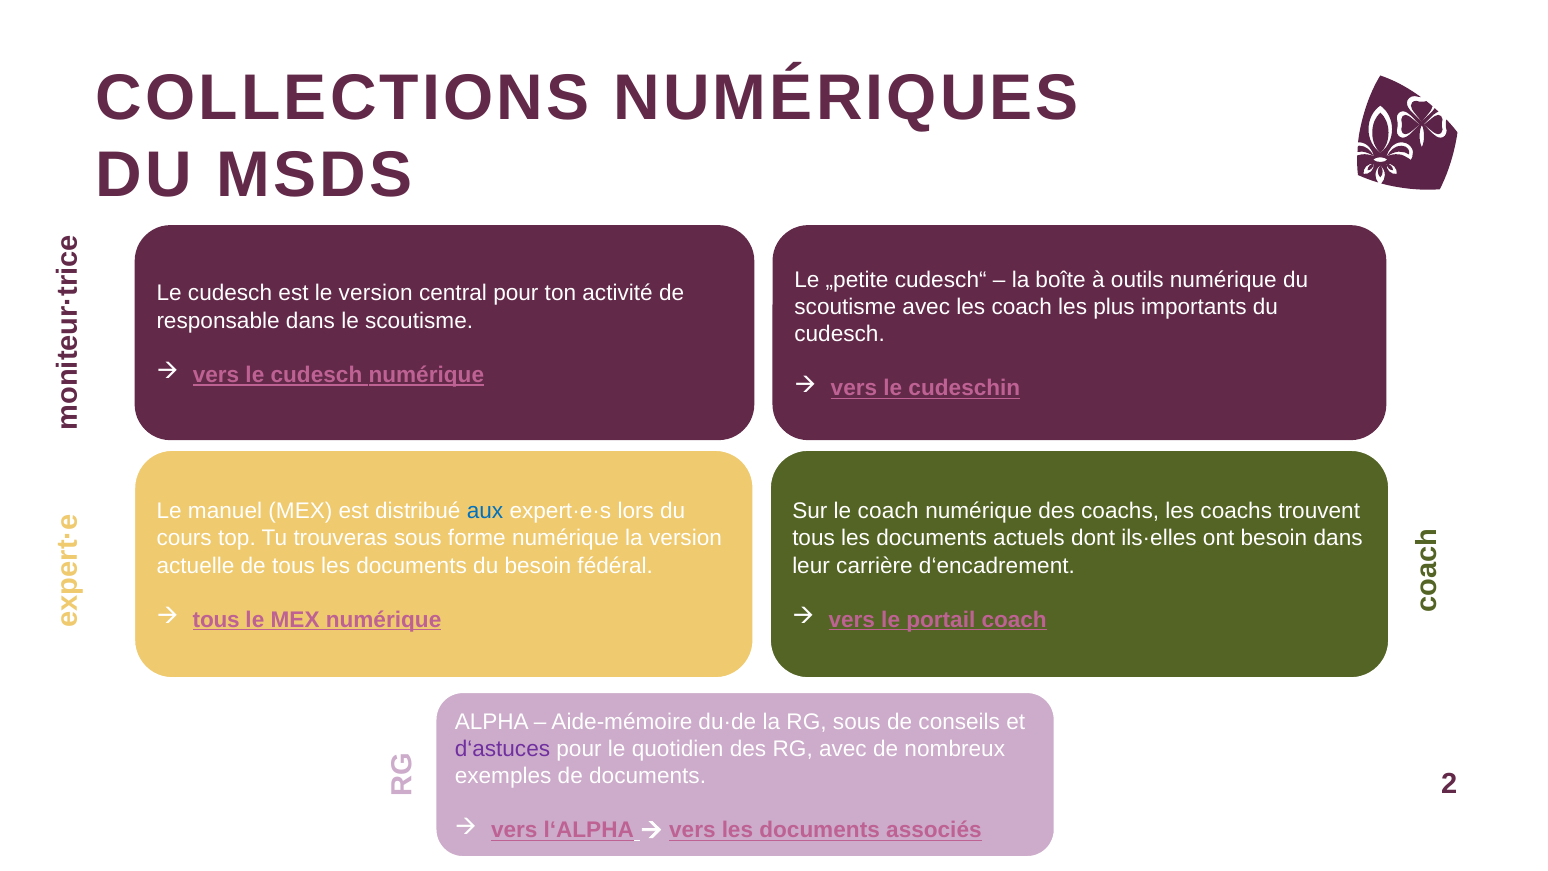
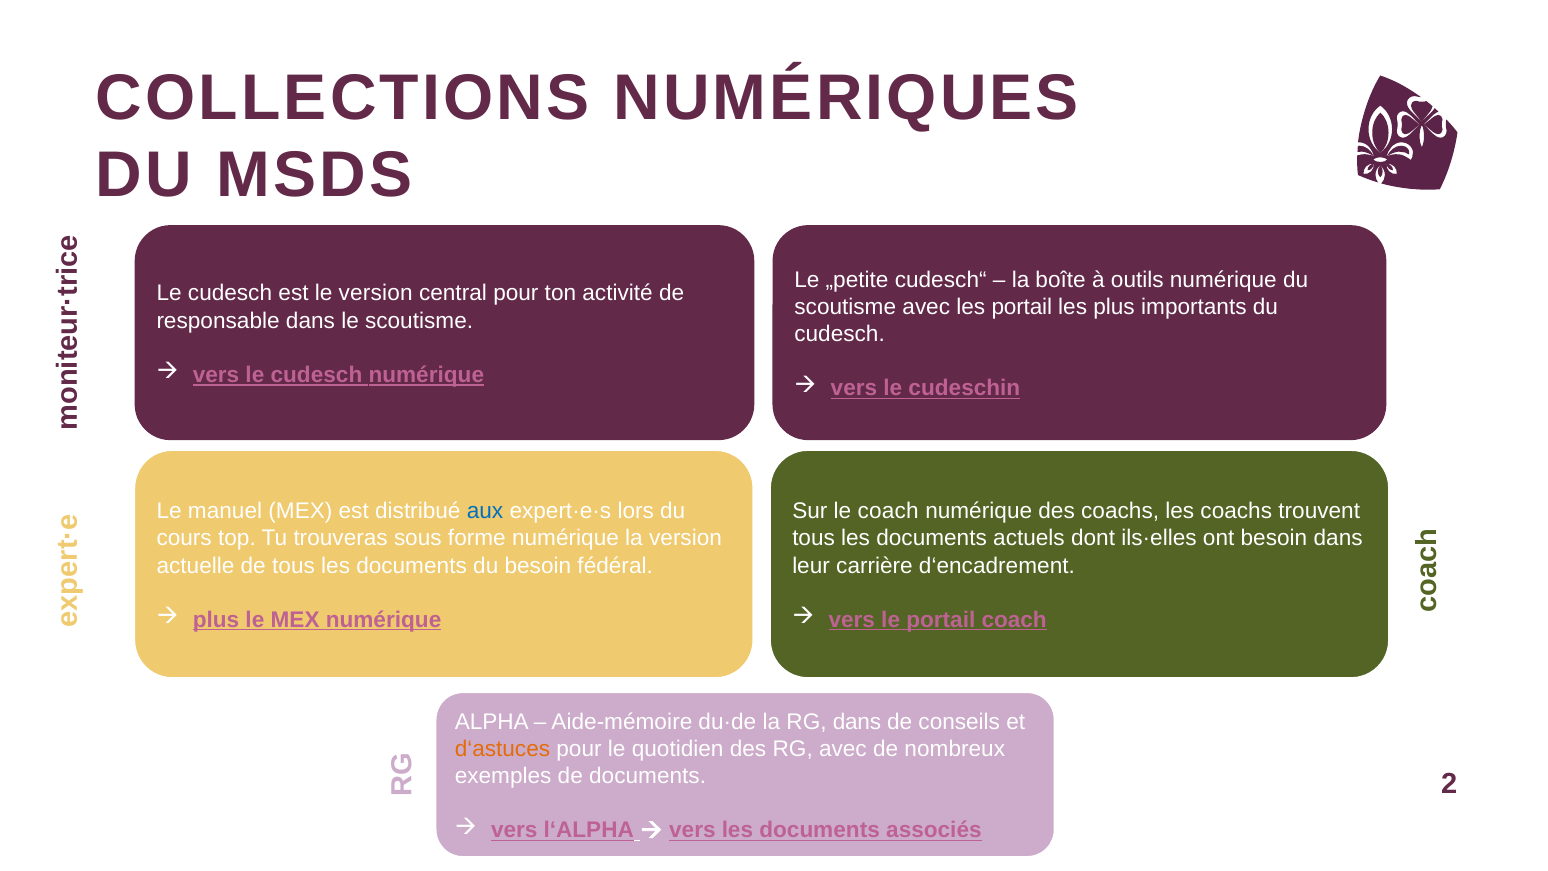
les coach: coach -> portail
tous at (216, 620): tous -> plus
RG sous: sous -> dans
d‘astuces colour: purple -> orange
